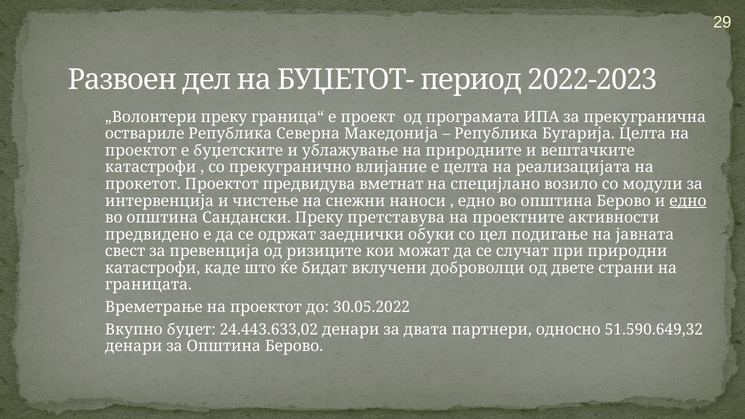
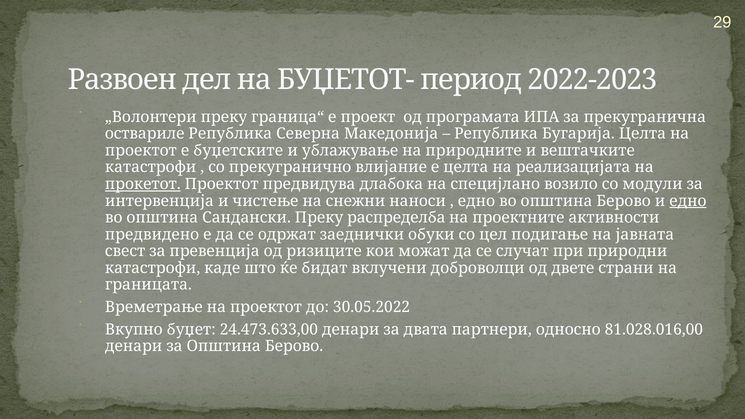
прокетот underline: none -> present
вметнат: вметнат -> длабока
претставува: претставува -> распределба
24.443.633,02: 24.443.633,02 -> 24.473.633,00
51.590.649,32: 51.590.649,32 -> 81.028.016,00
